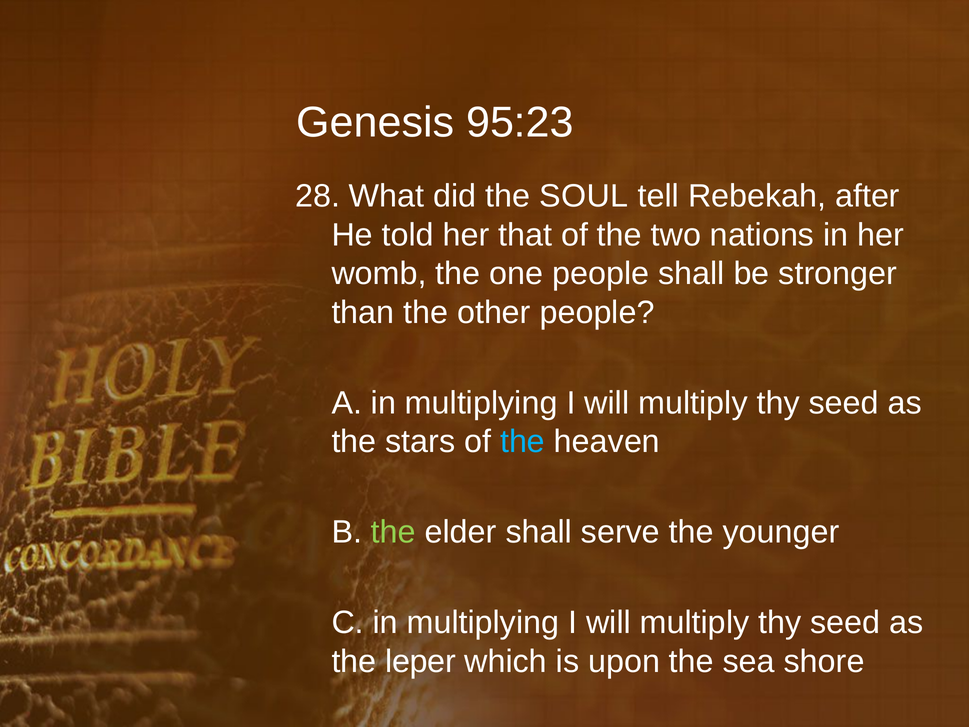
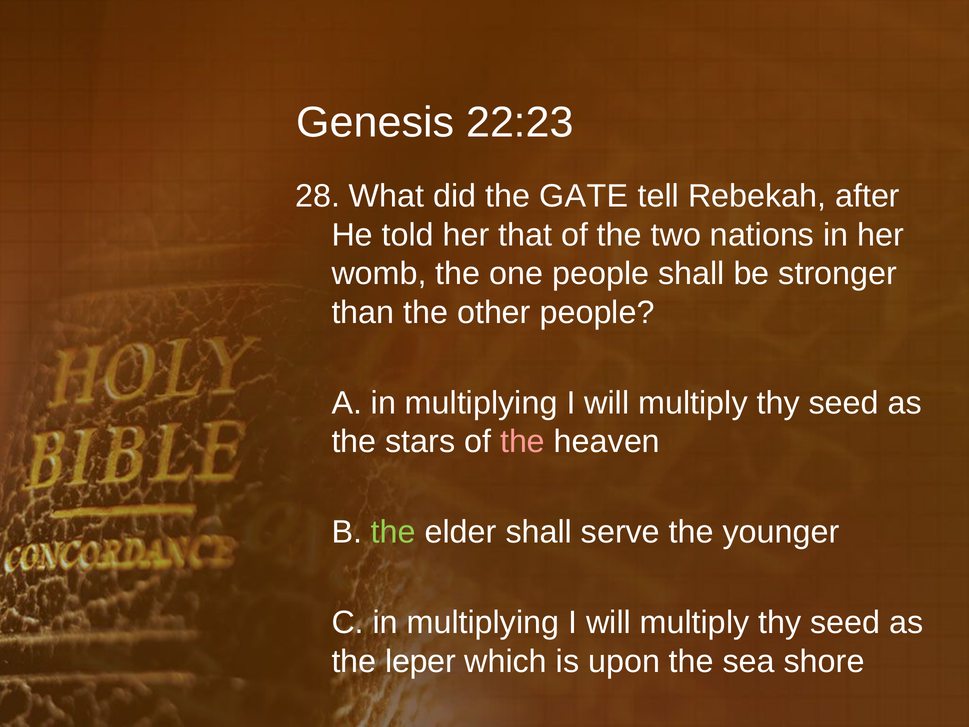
95:23: 95:23 -> 22:23
SOUL: SOUL -> GATE
the at (523, 442) colour: light blue -> pink
